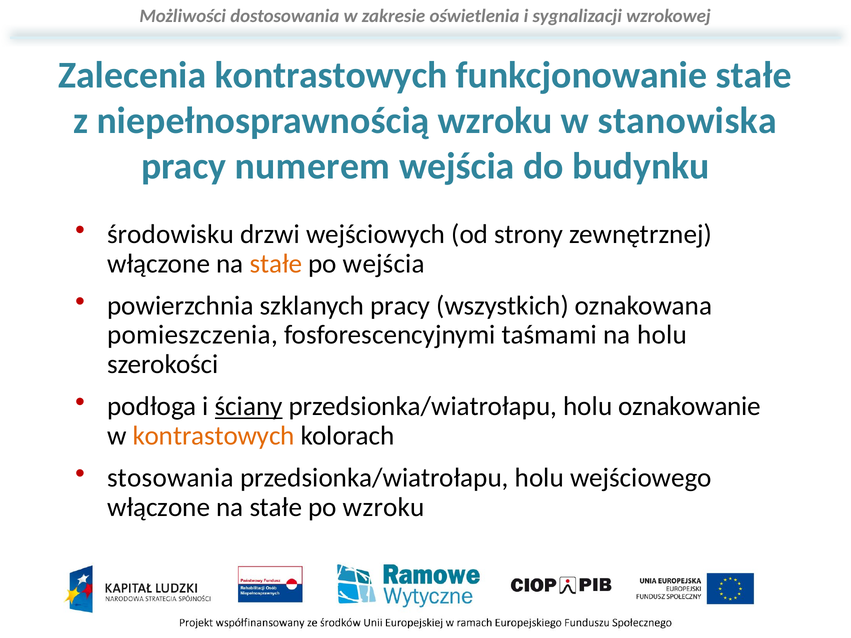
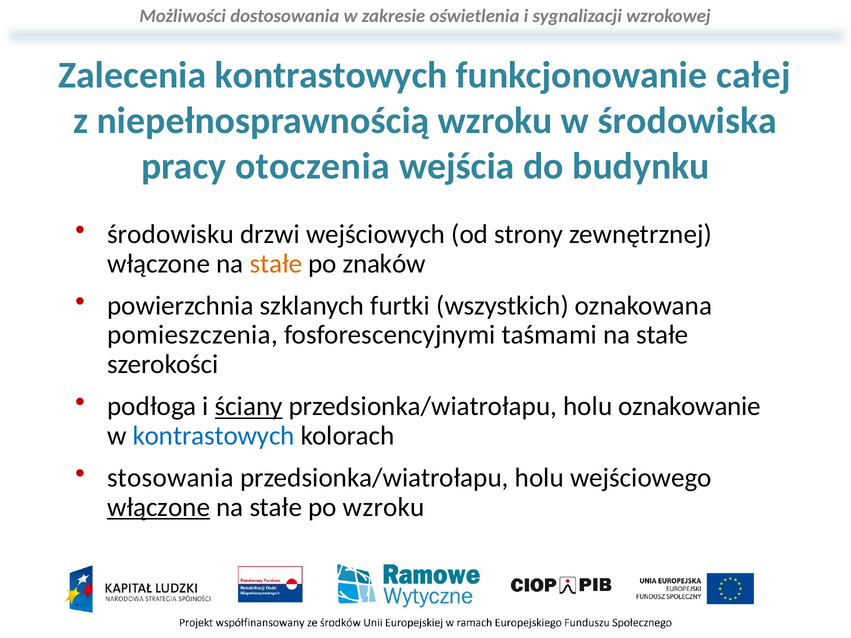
funkcjonowanie stałe: stałe -> całej
stanowiska: stanowiska -> środowiska
numerem: numerem -> otoczenia
po wejścia: wejścia -> znaków
szklanych pracy: pracy -> furtki
taśmami na holu: holu -> stałe
kontrastowych at (214, 436) colour: orange -> blue
włączone at (159, 507) underline: none -> present
